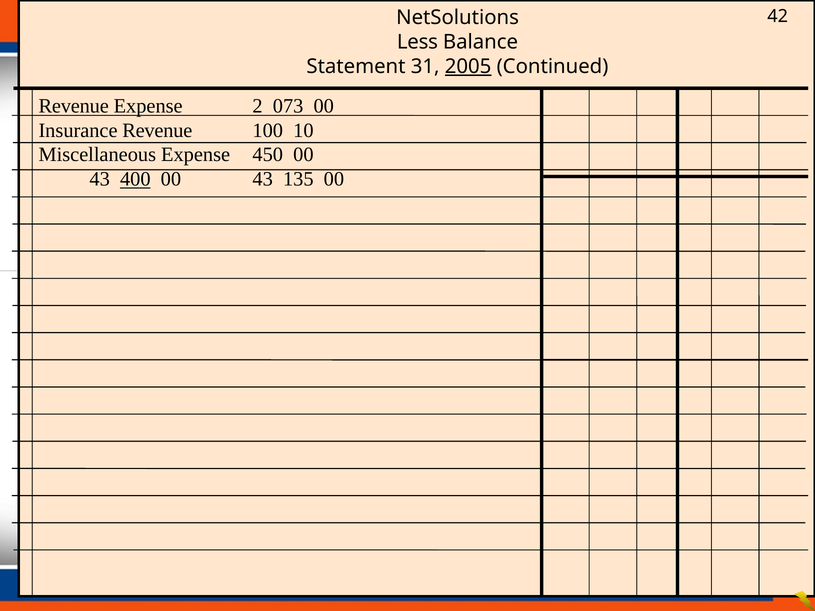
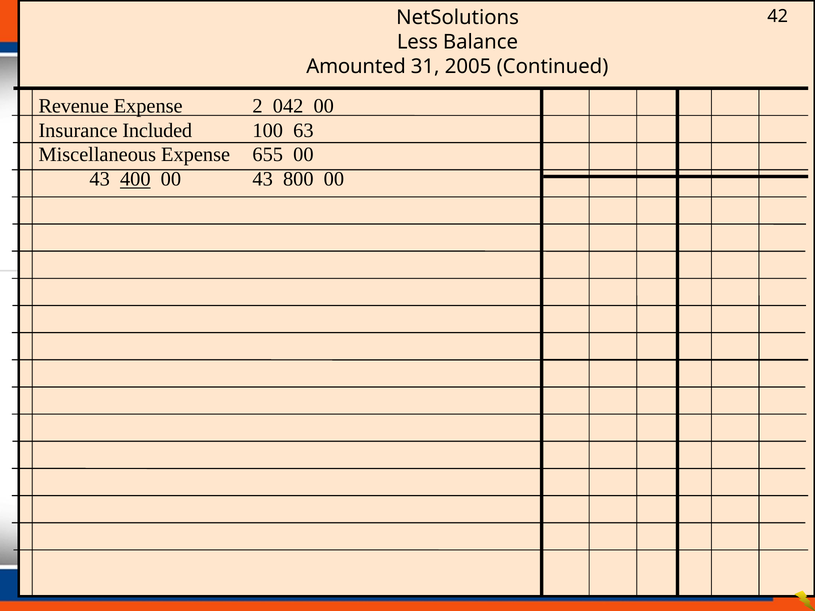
Statement: Statement -> Amounted
2005 underline: present -> none
073: 073 -> 042
Insurance Revenue: Revenue -> Included
10: 10 -> 63
450: 450 -> 655
135: 135 -> 800
